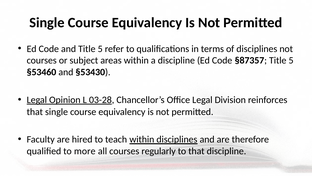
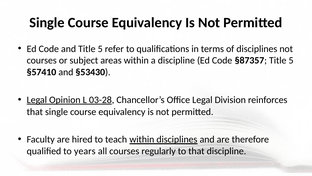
§53460: §53460 -> §57410
more: more -> years
